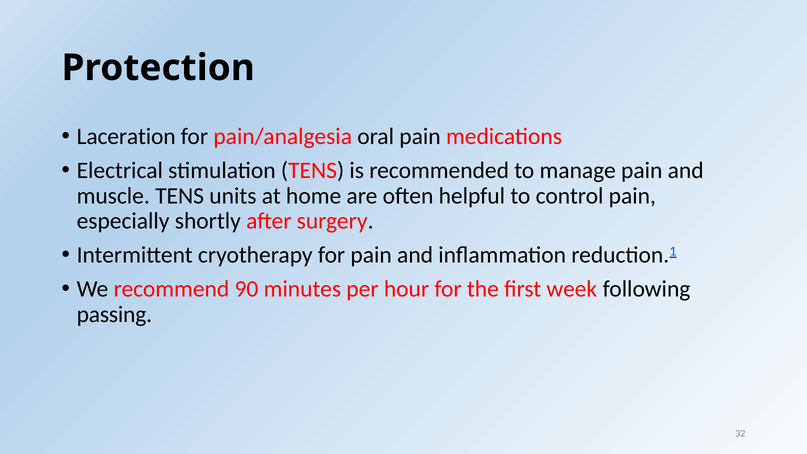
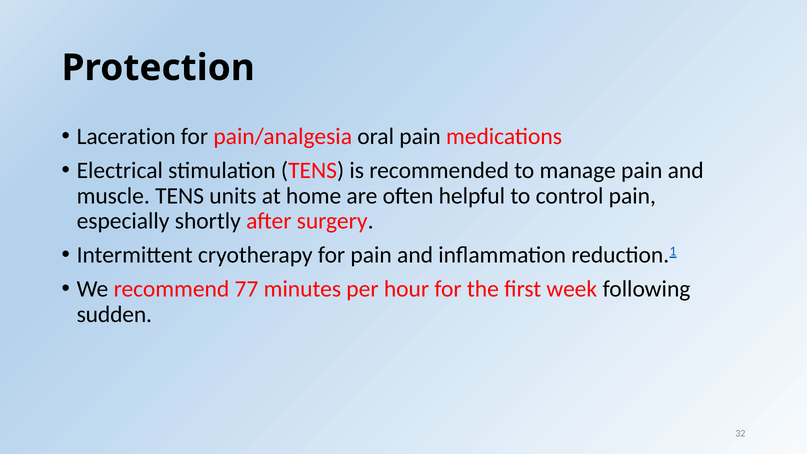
90: 90 -> 77
passing: passing -> sudden
